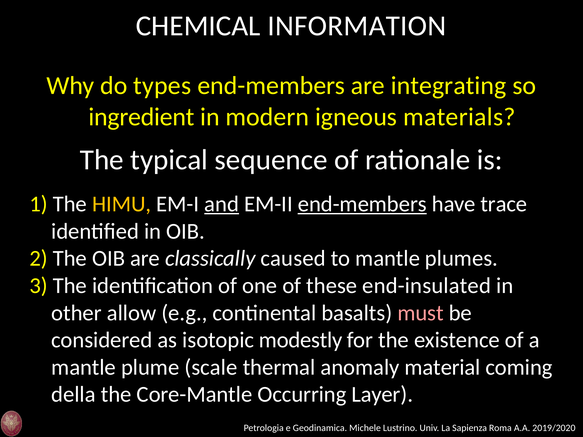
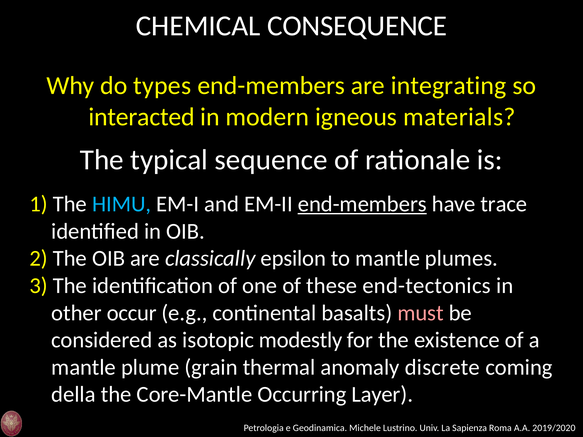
INFORMATION: INFORMATION -> CONSEQUENCE
ingredient: ingredient -> interacted
HIMU colour: yellow -> light blue
and underline: present -> none
caused: caused -> epsilon
end-insulated: end-insulated -> end-tectonics
allow: allow -> occur
scale: scale -> grain
material: material -> discrete
